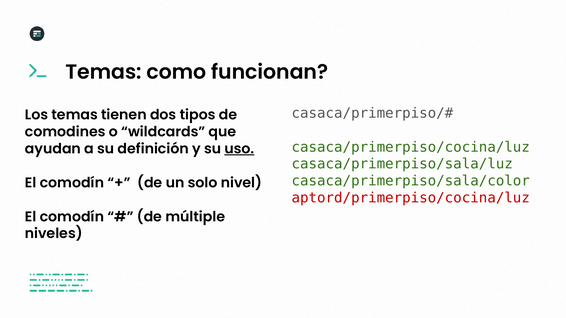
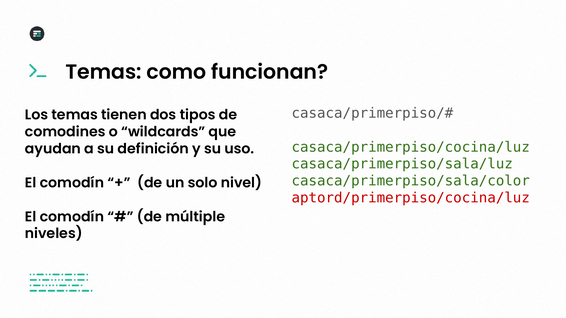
uso underline: present -> none
